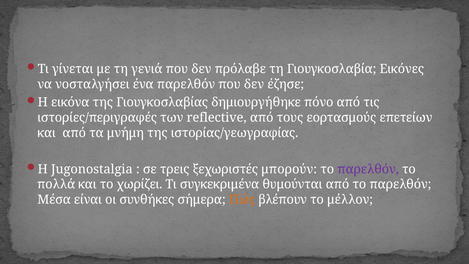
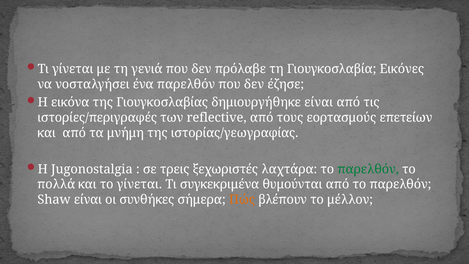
δημιουργήθηκε πόνο: πόνο -> είναι
μπορούν: μπορούν -> λαχτάρα
παρελθόν at (368, 169) colour: purple -> green
το χωρίζει: χωρίζει -> γίνεται
Μέσα: Μέσα -> Shaw
